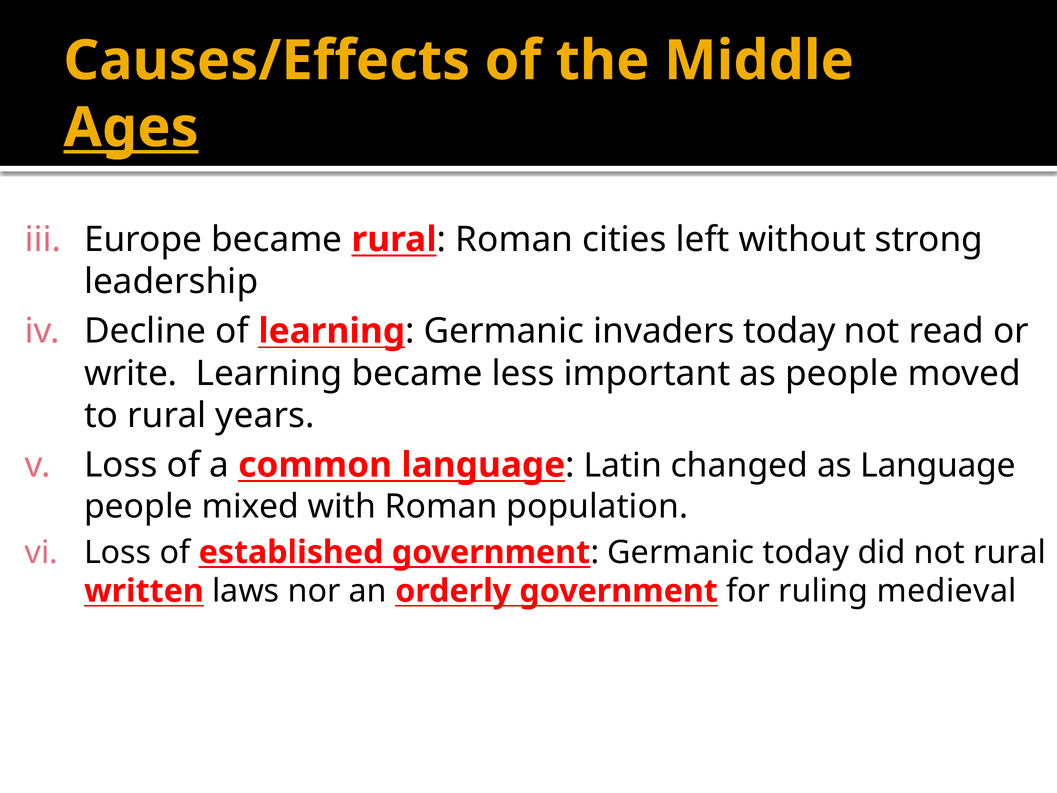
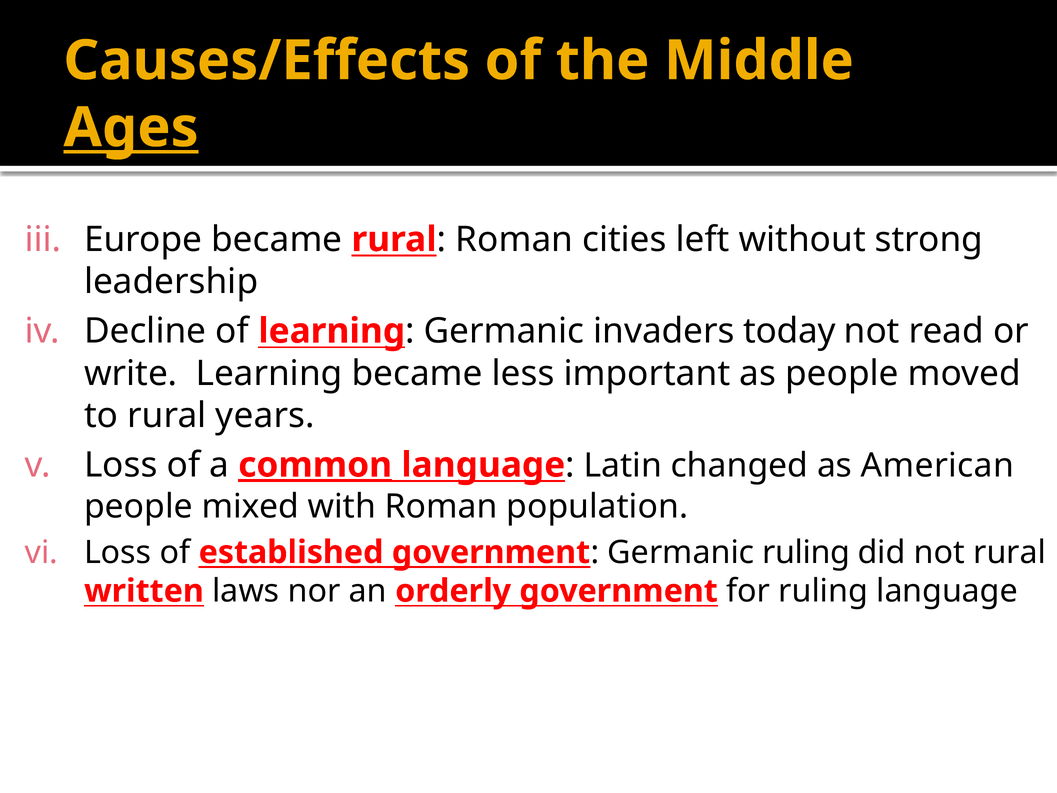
common underline: none -> present
as Language: Language -> American
Germanic today: today -> ruling
ruling medieval: medieval -> language
